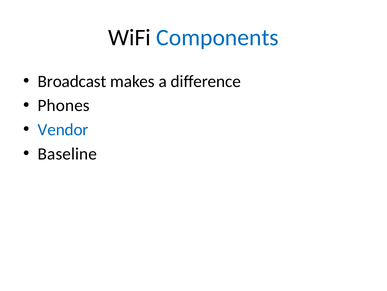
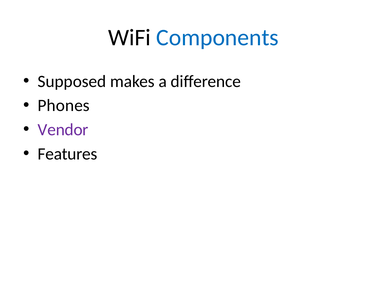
Broadcast: Broadcast -> Supposed
Vendor colour: blue -> purple
Baseline: Baseline -> Features
